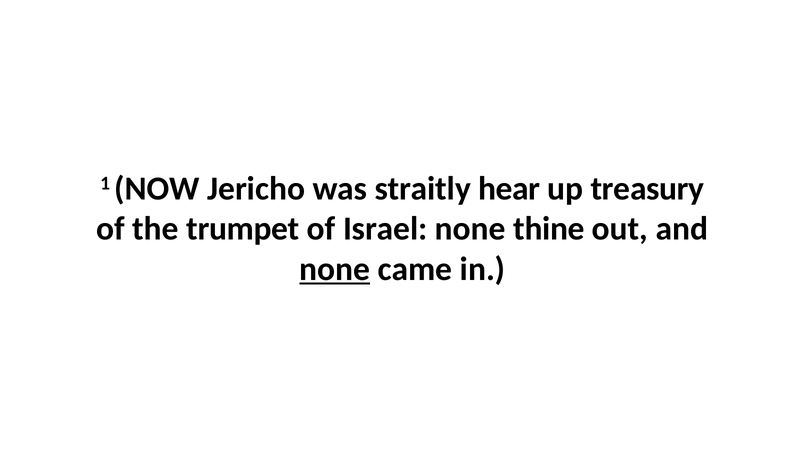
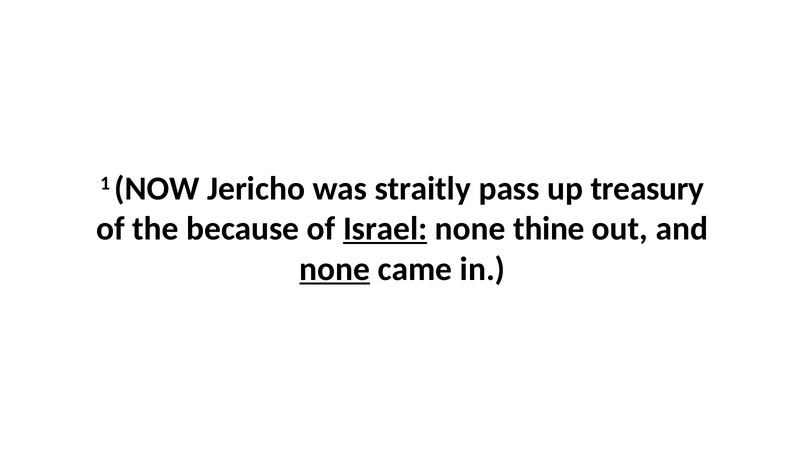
hear: hear -> pass
trumpet: trumpet -> because
Israel underline: none -> present
